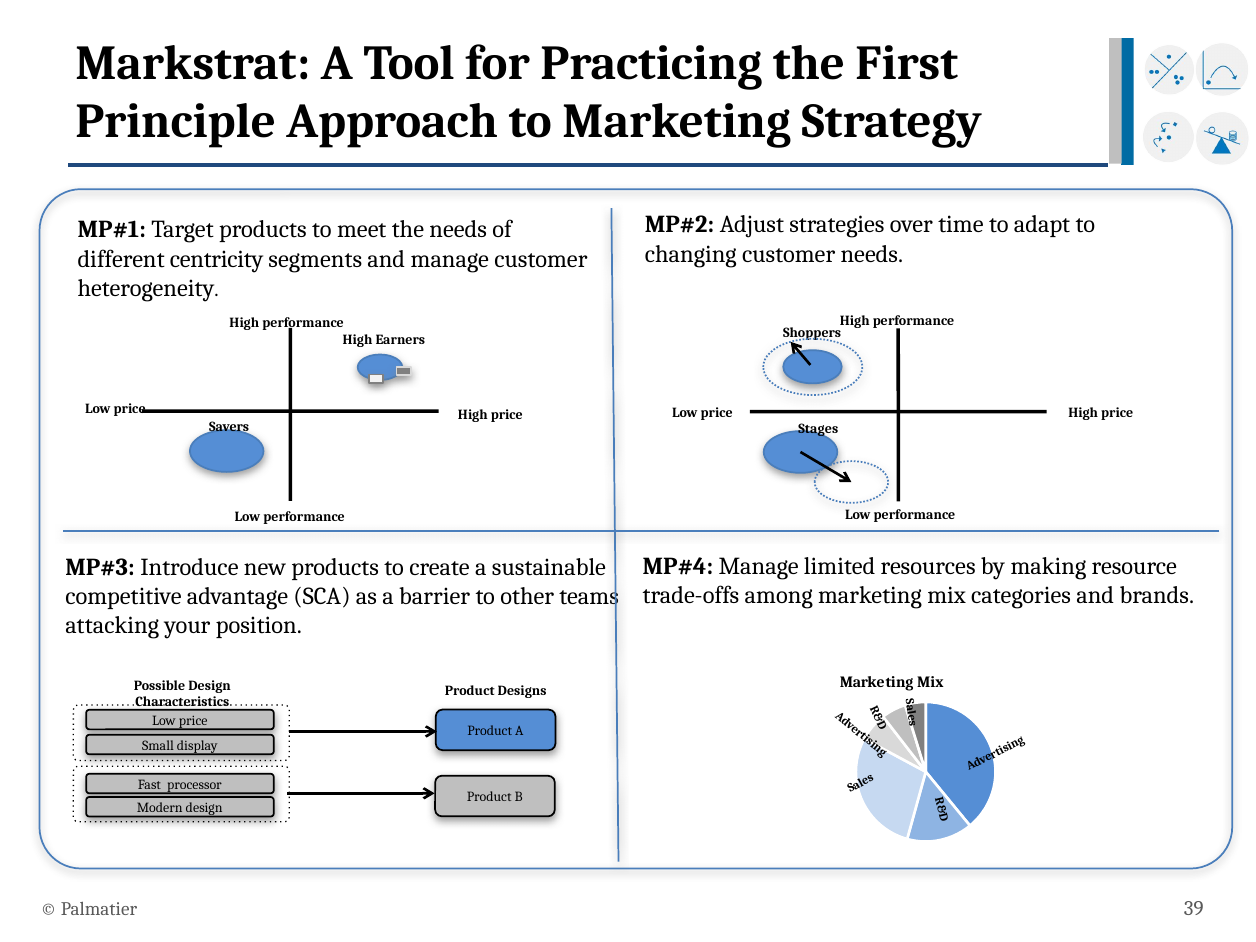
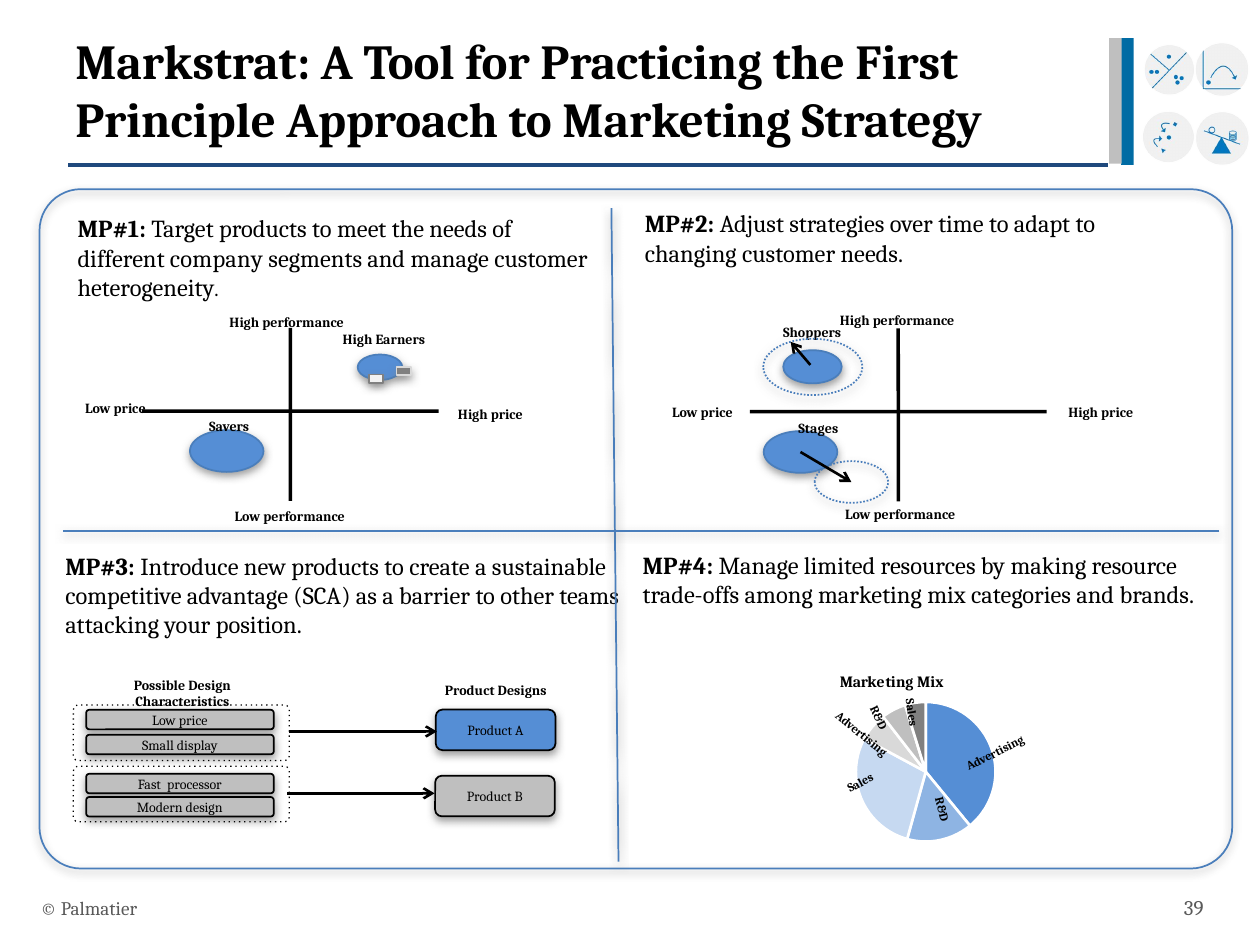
centricity: centricity -> company
